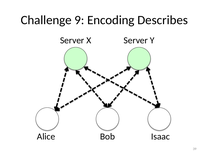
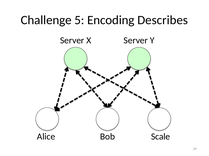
9: 9 -> 5
Isaac: Isaac -> Scale
